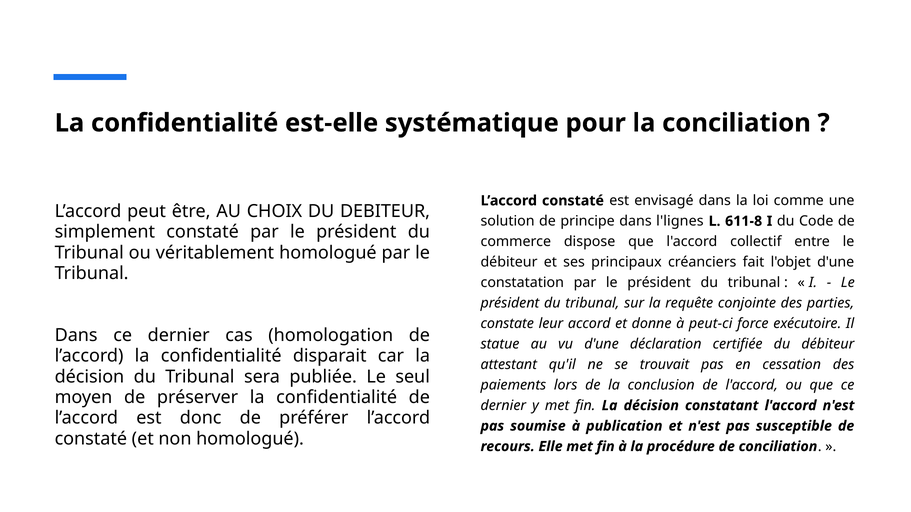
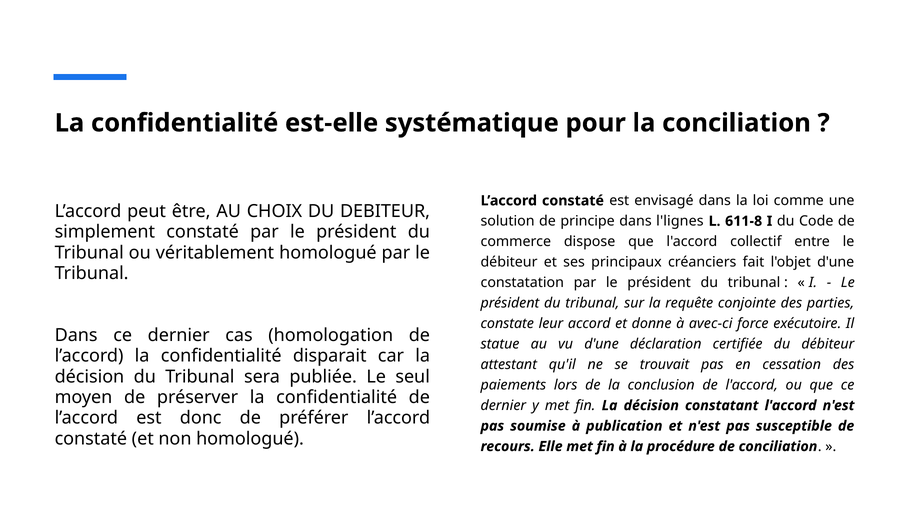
peut-ci: peut-ci -> avec-ci
